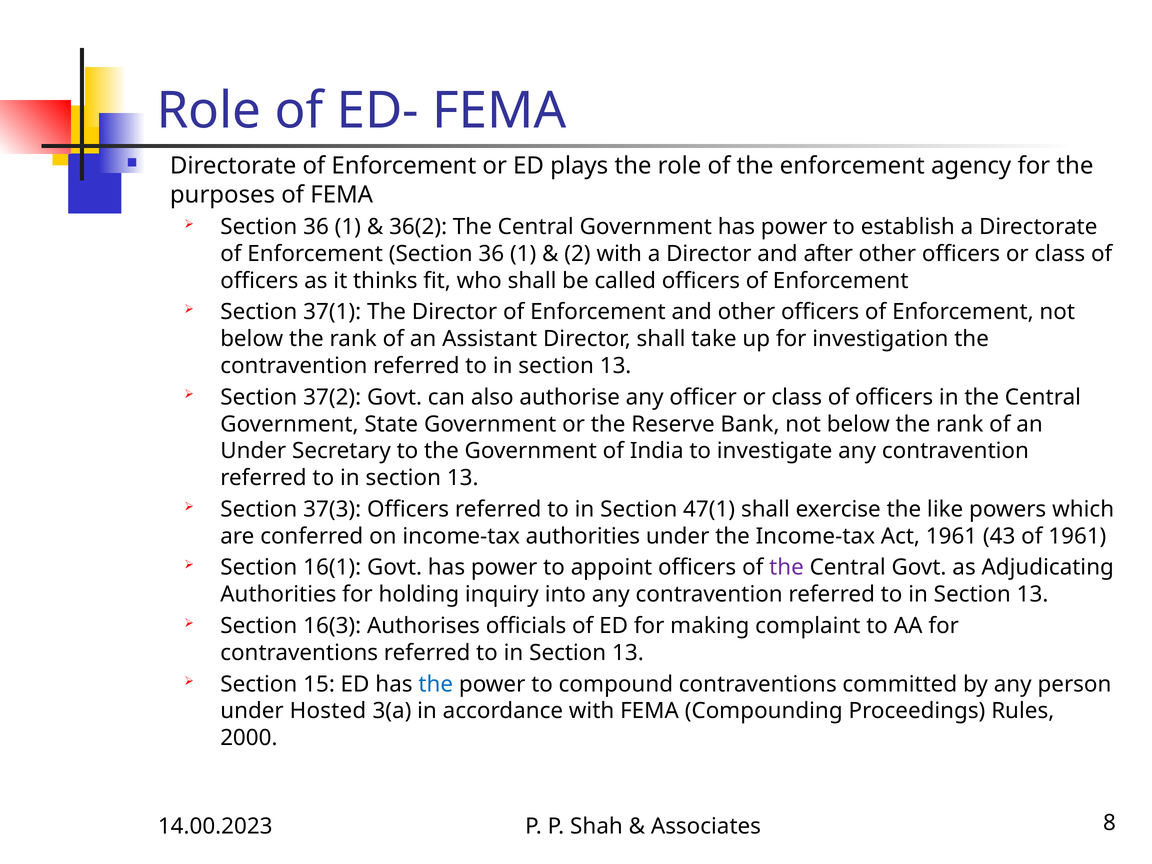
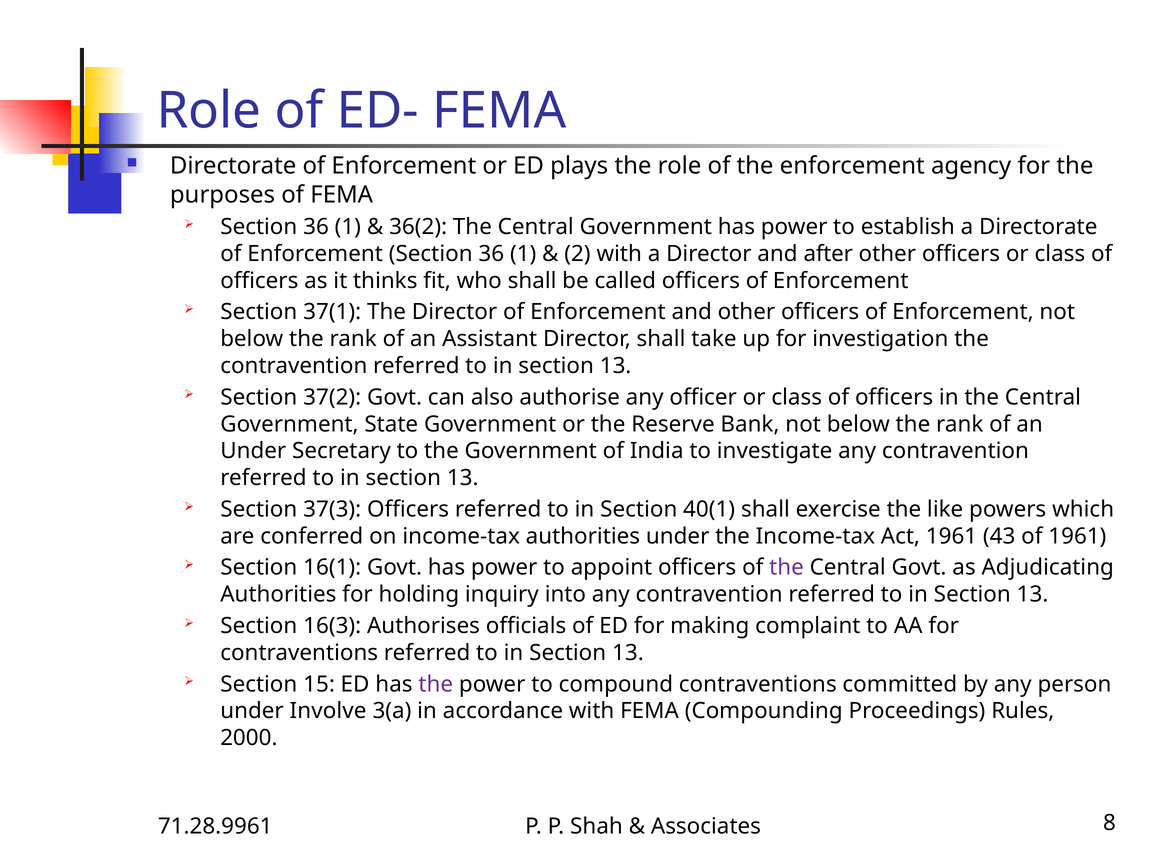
47(1: 47(1 -> 40(1
the at (436, 684) colour: blue -> purple
Hosted: Hosted -> Involve
14.00.2023: 14.00.2023 -> 71.28.9961
